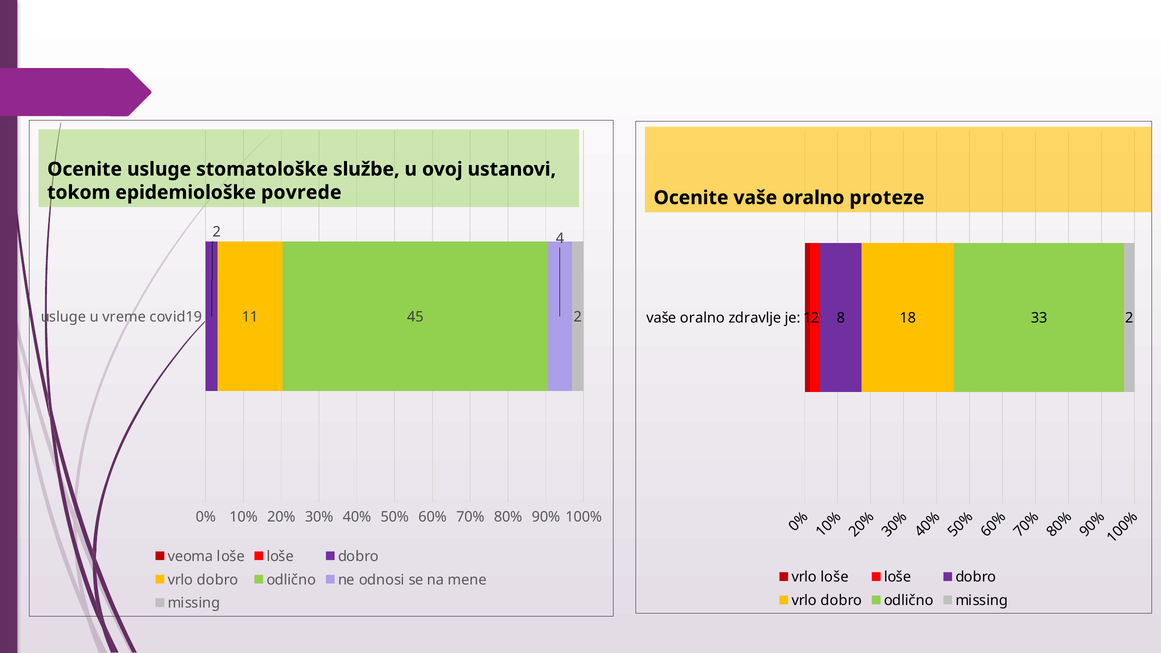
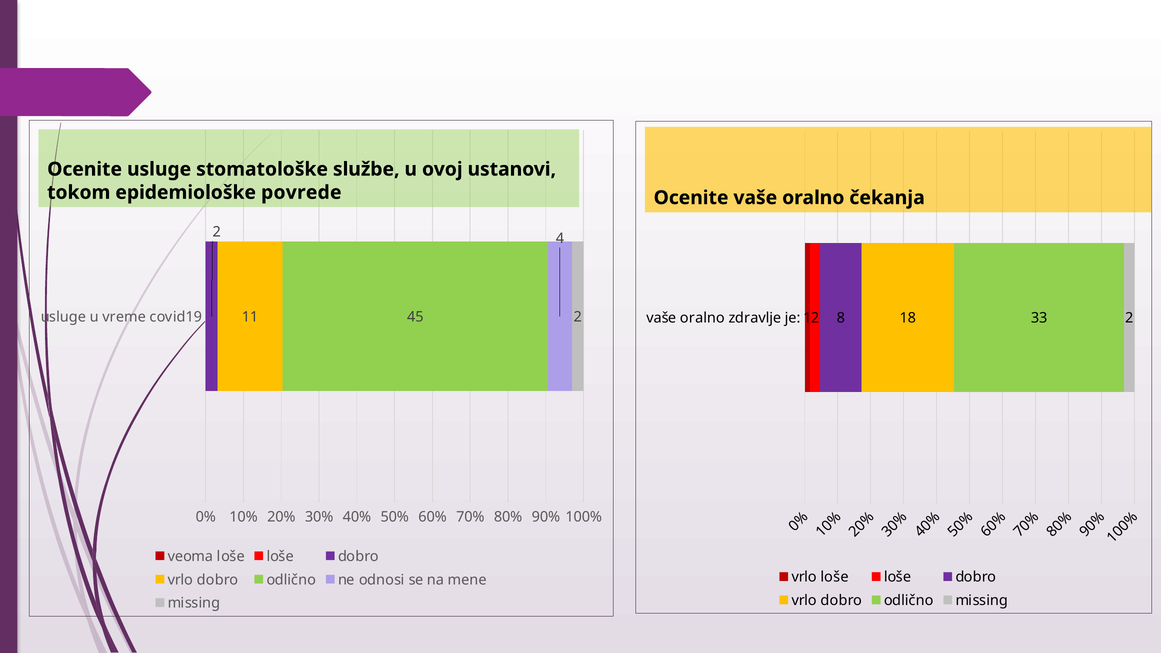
proteze: proteze -> čekanja
